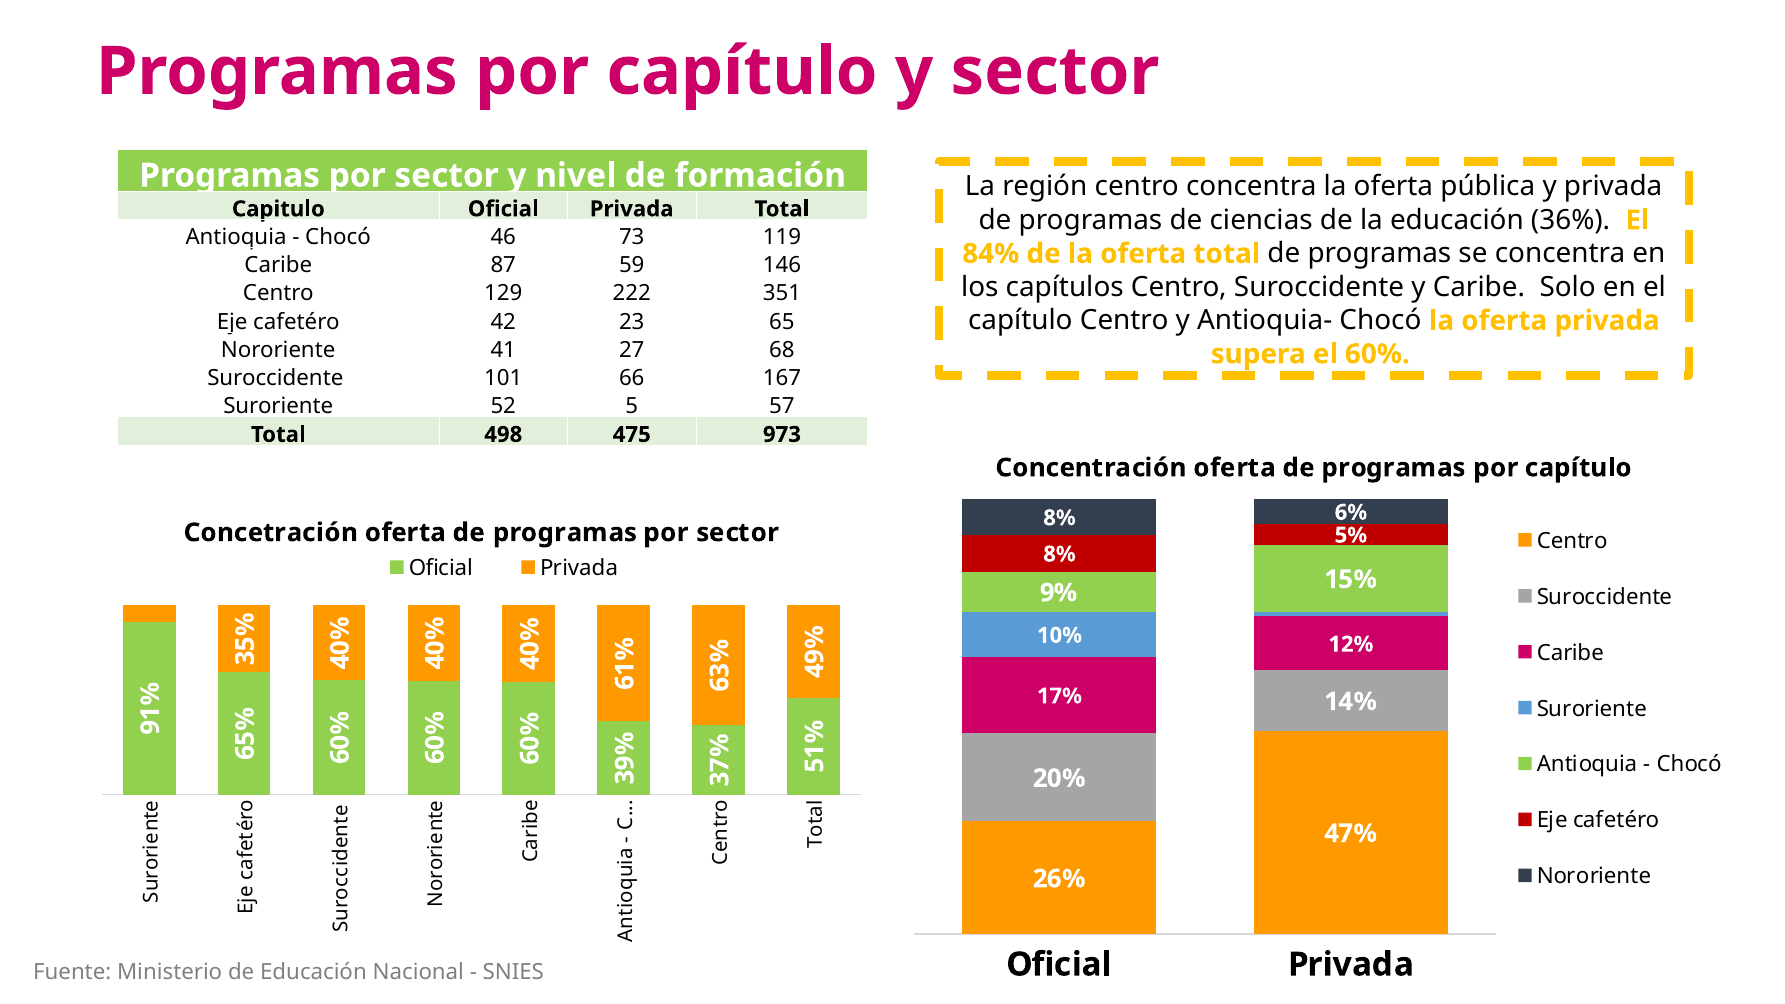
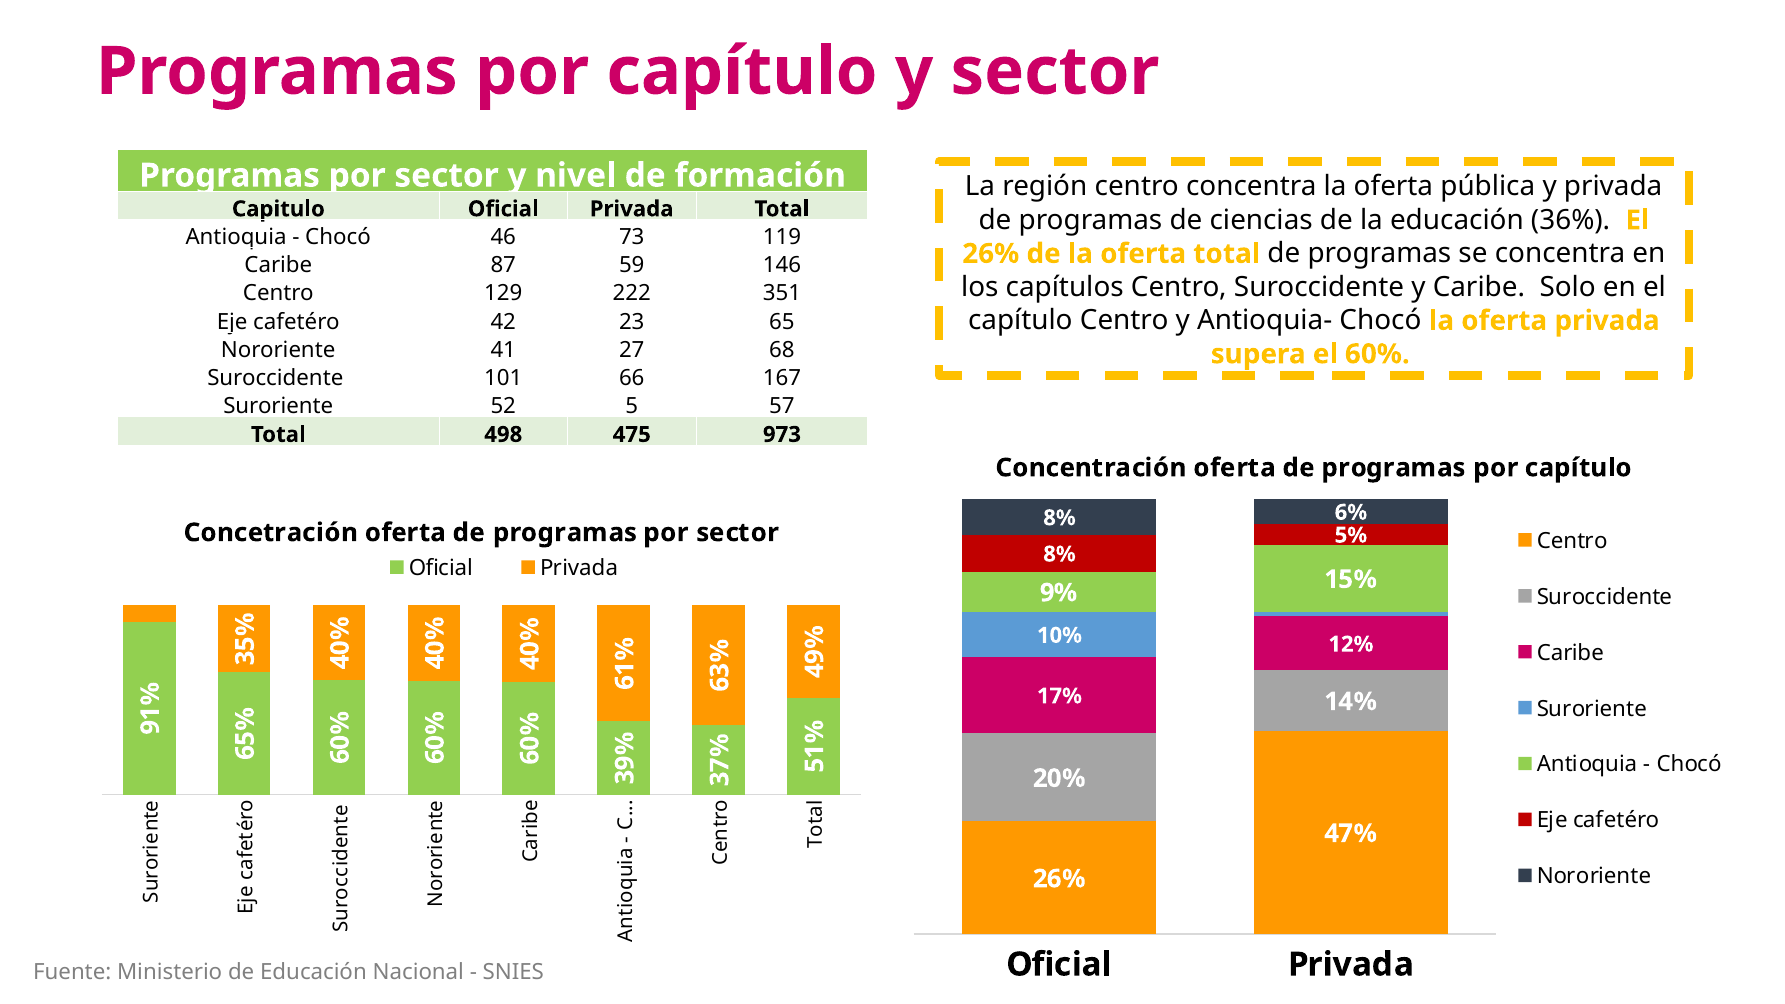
84% at (991, 254): 84% -> 26%
